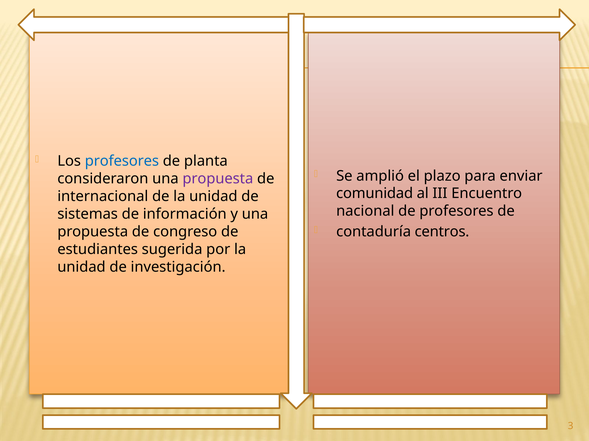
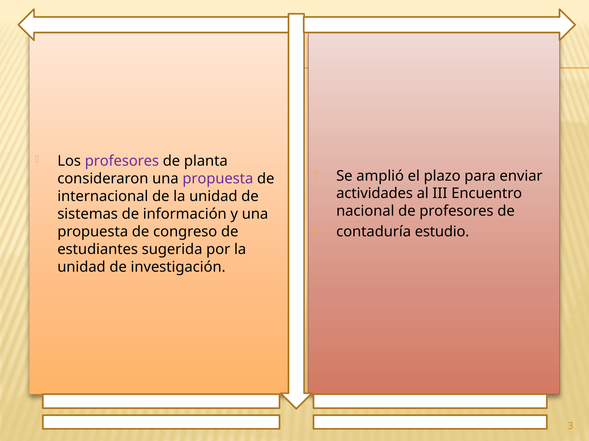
profesores at (122, 161) colour: blue -> purple
comunidad: comunidad -> actividades
centros: centros -> estudio
